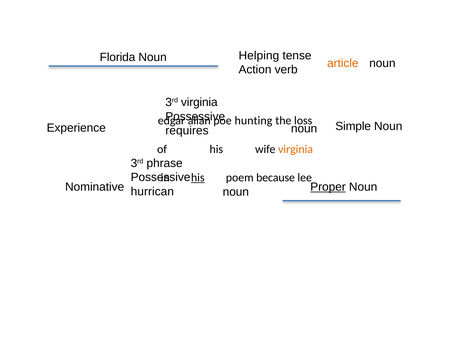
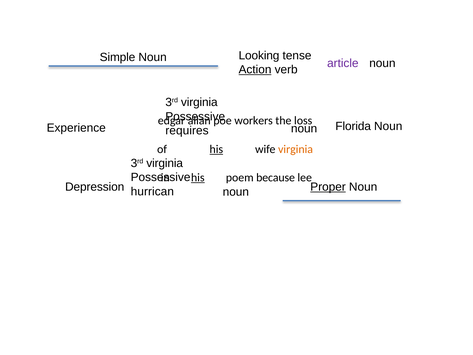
Florida: Florida -> Simple
Helping: Helping -> Looking
article colour: orange -> purple
Action underline: none -> present
hunting: hunting -> workers
Simple: Simple -> Florida
his at (216, 149) underline: none -> present
phrase at (165, 163): phrase -> virginia
Nominative: Nominative -> Depression
